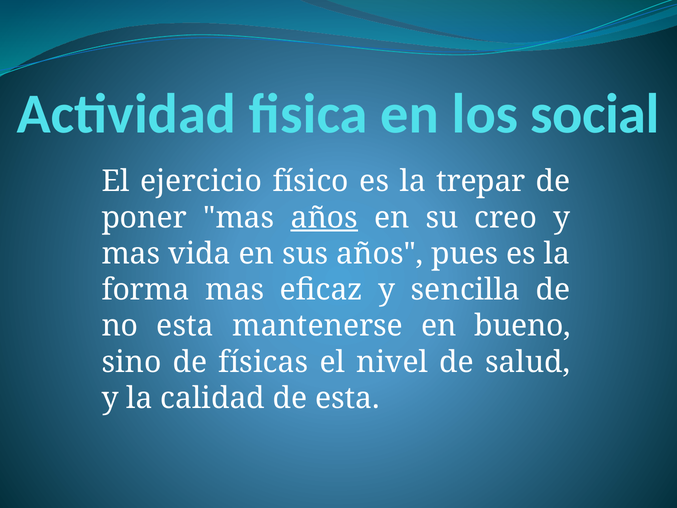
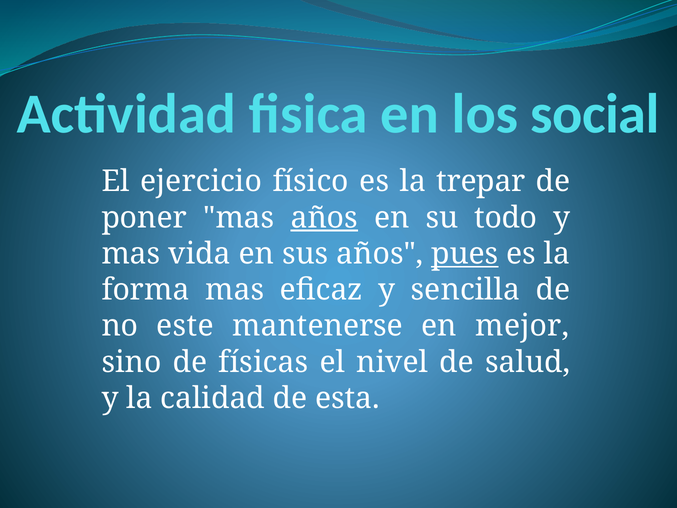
creo: creo -> todo
pues underline: none -> present
no esta: esta -> este
bueno: bueno -> mejor
